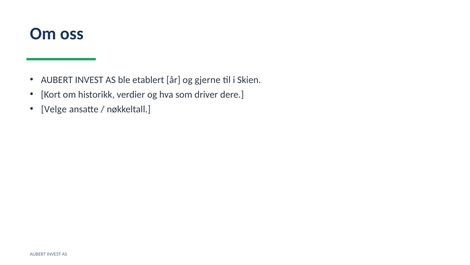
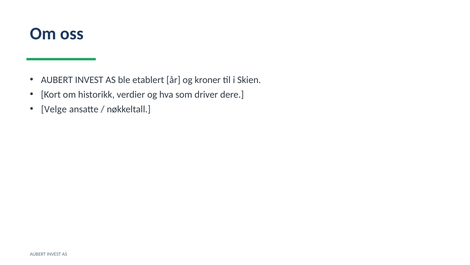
gjerne: gjerne -> kroner
